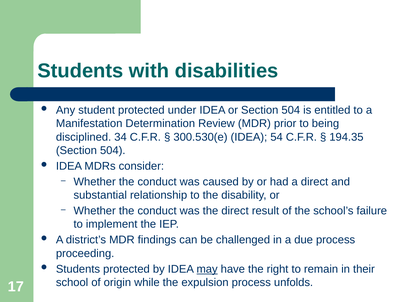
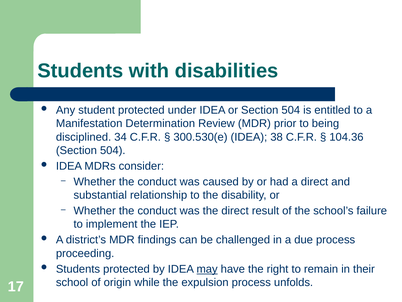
54: 54 -> 38
194.35: 194.35 -> 104.36
